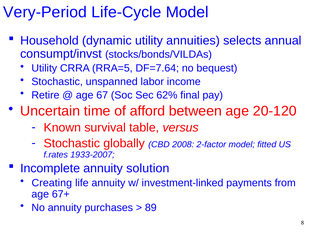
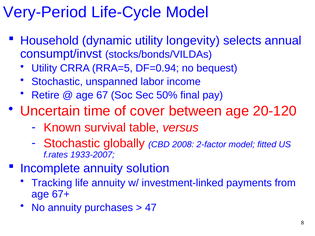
annuities: annuities -> longevity
DF=7.64: DF=7.64 -> DF=0.94
62%: 62% -> 50%
afford: afford -> cover
Creating: Creating -> Tracking
89: 89 -> 47
